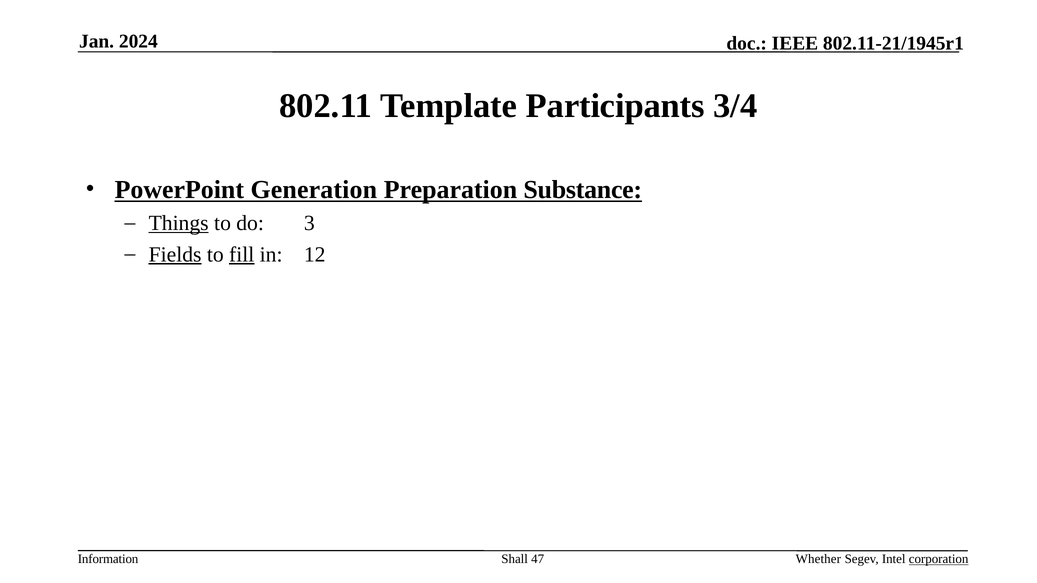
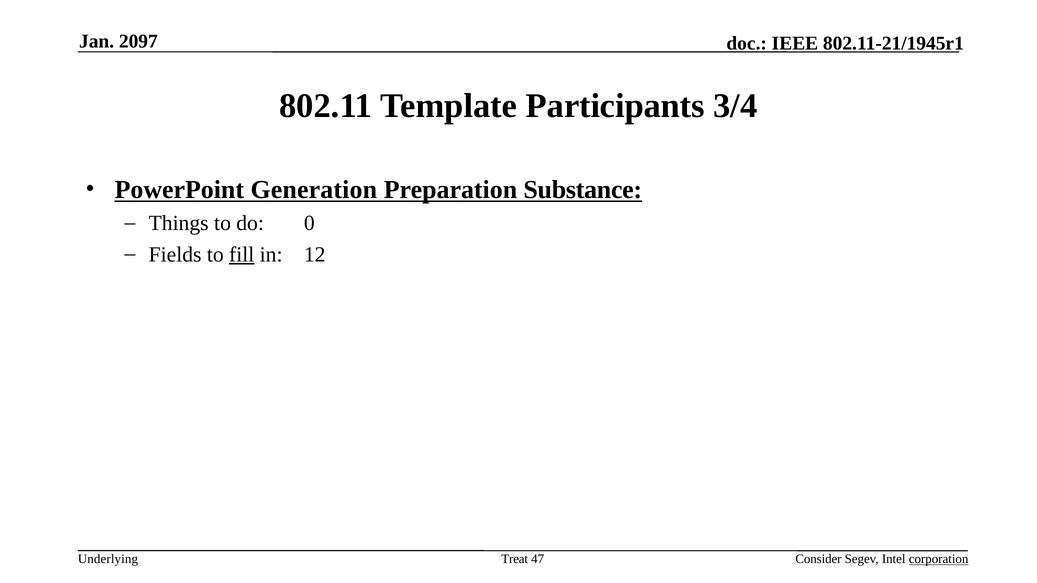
2024: 2024 -> 2097
Things underline: present -> none
3: 3 -> 0
Fields underline: present -> none
Information: Information -> Underlying
Shall: Shall -> Treat
Whether: Whether -> Consider
